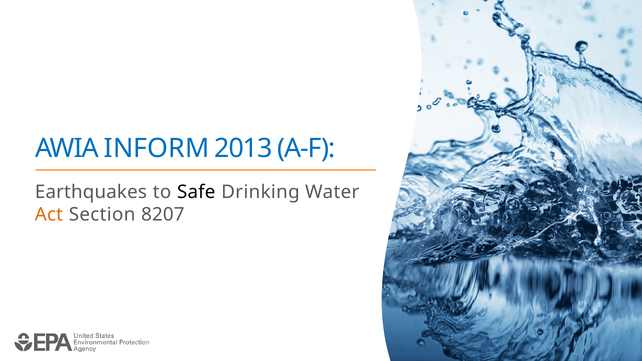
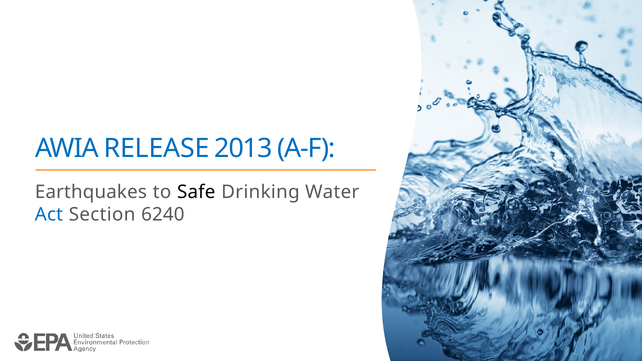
INFORM: INFORM -> RELEASE
Act colour: orange -> blue
8207: 8207 -> 6240
